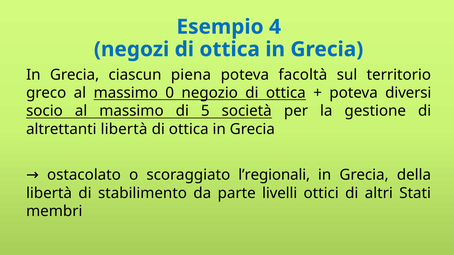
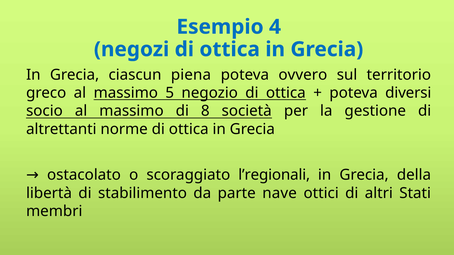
facoltà: facoltà -> ovvero
0: 0 -> 5
5: 5 -> 8
altrettanti libertà: libertà -> norme
livelli: livelli -> nave
